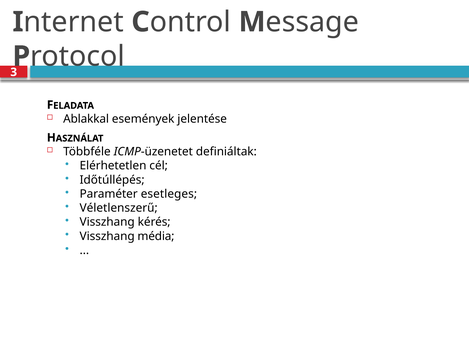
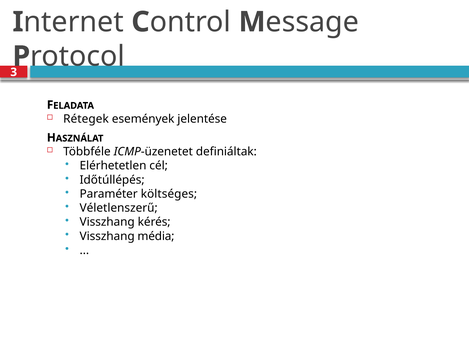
Ablakkal: Ablakkal -> Rétegek
esetleges: esetleges -> költséges
